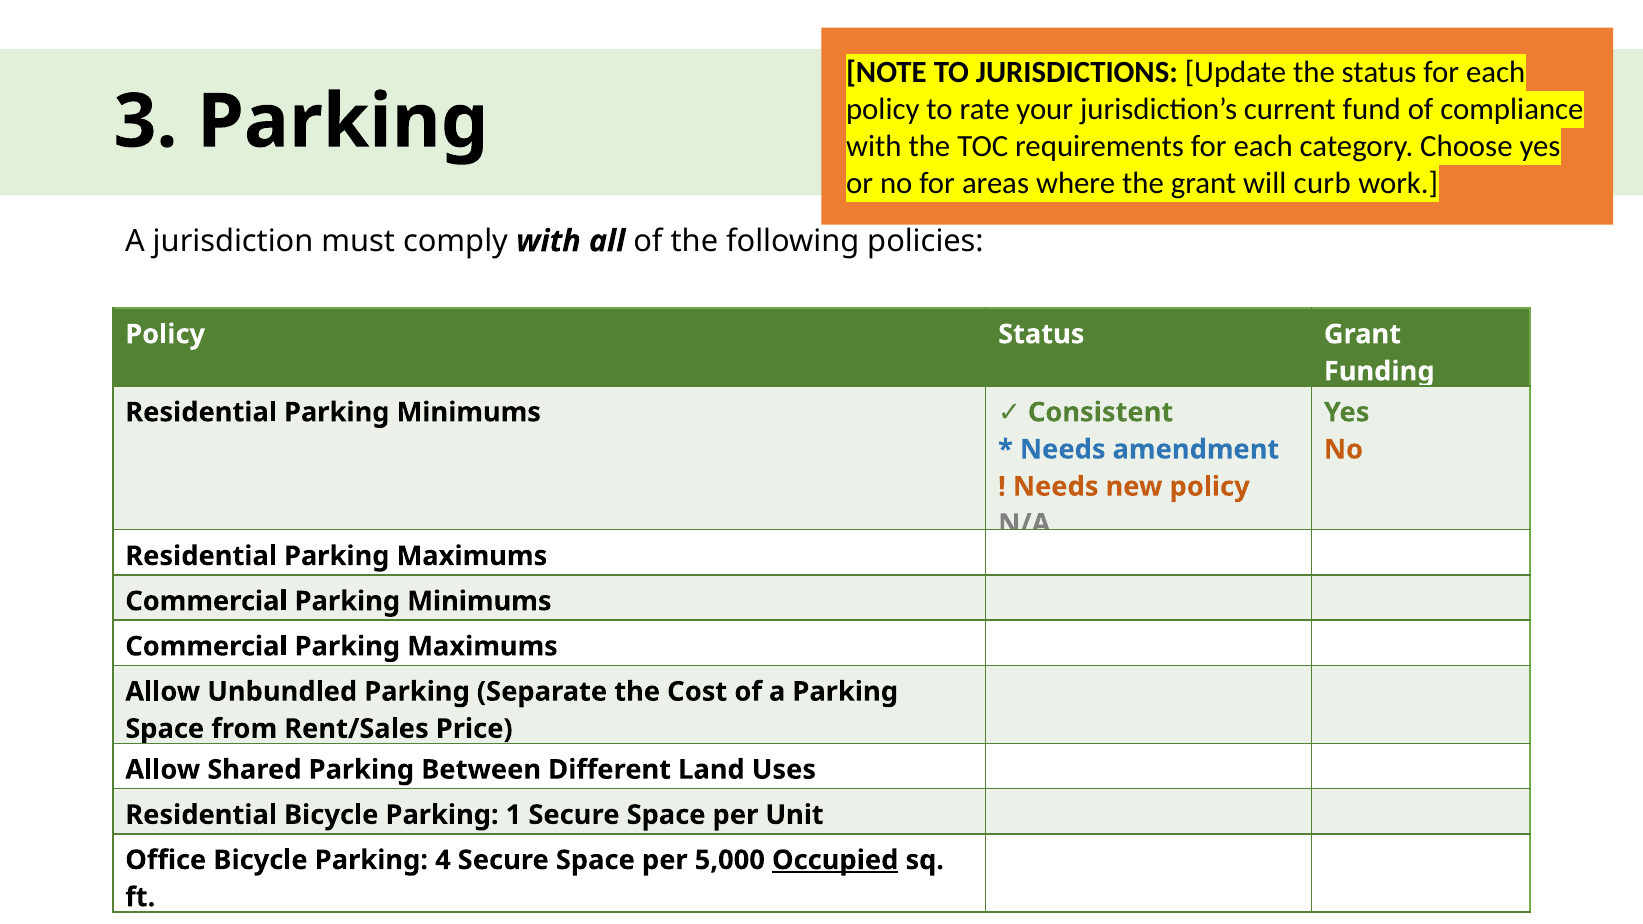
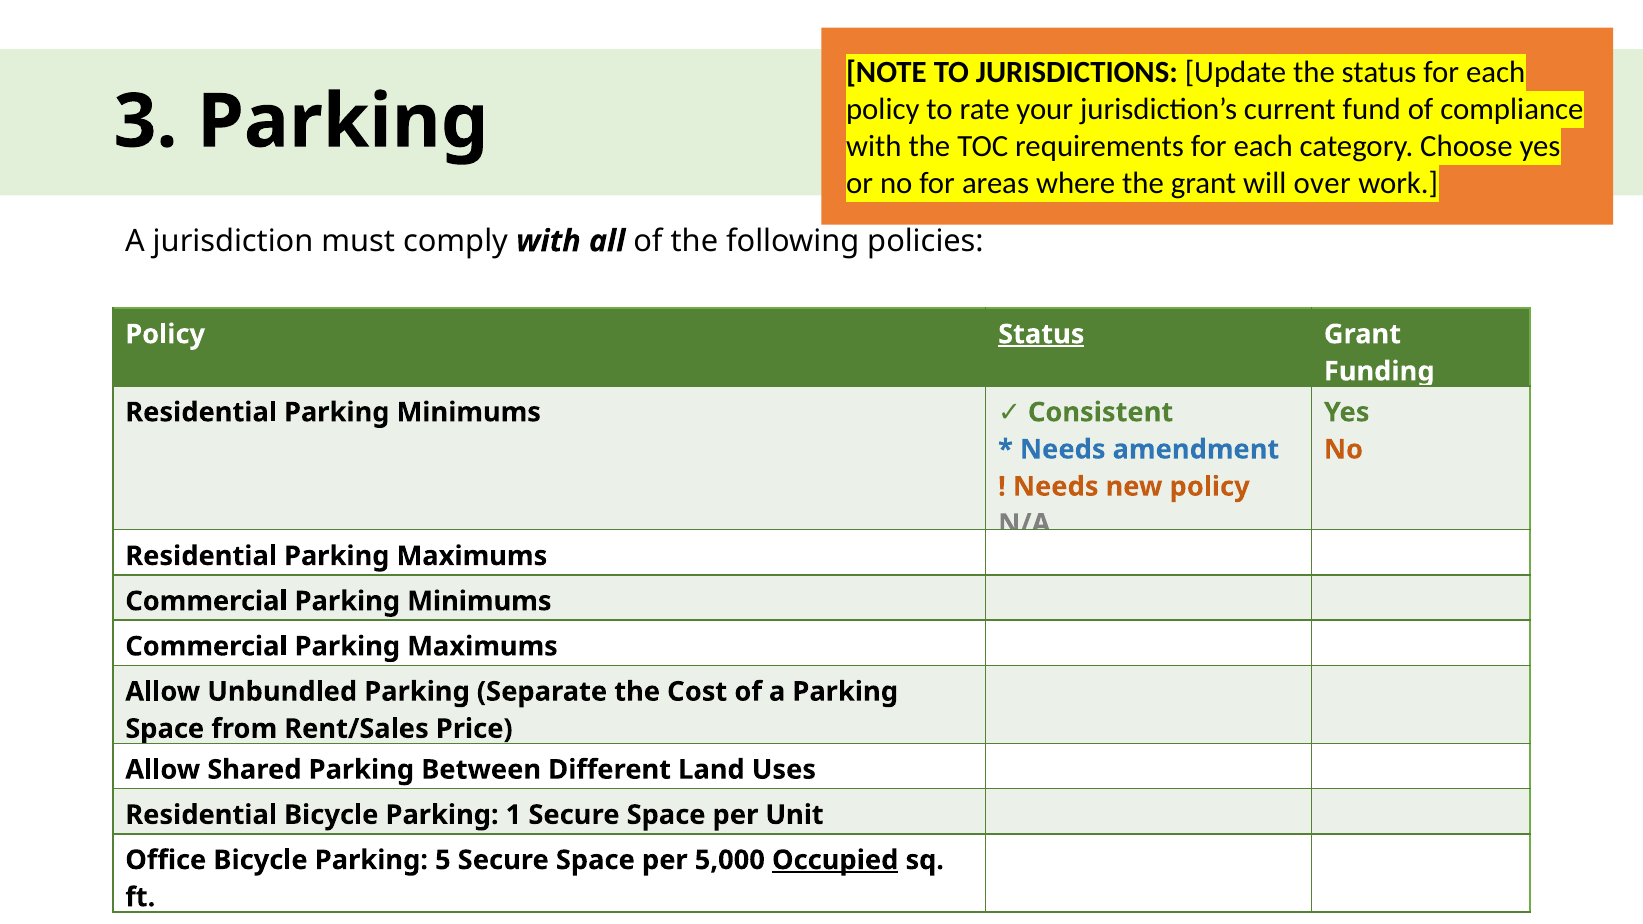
curb: curb -> over
Status at (1041, 334) underline: none -> present
4: 4 -> 5
